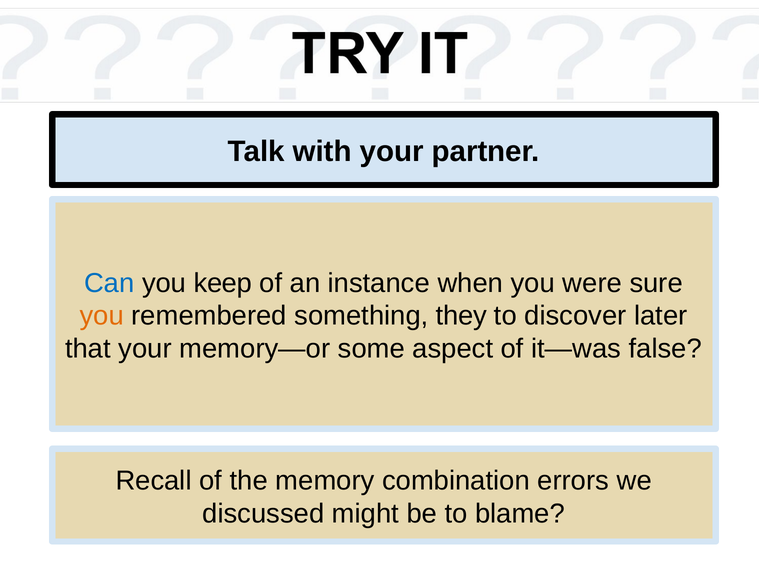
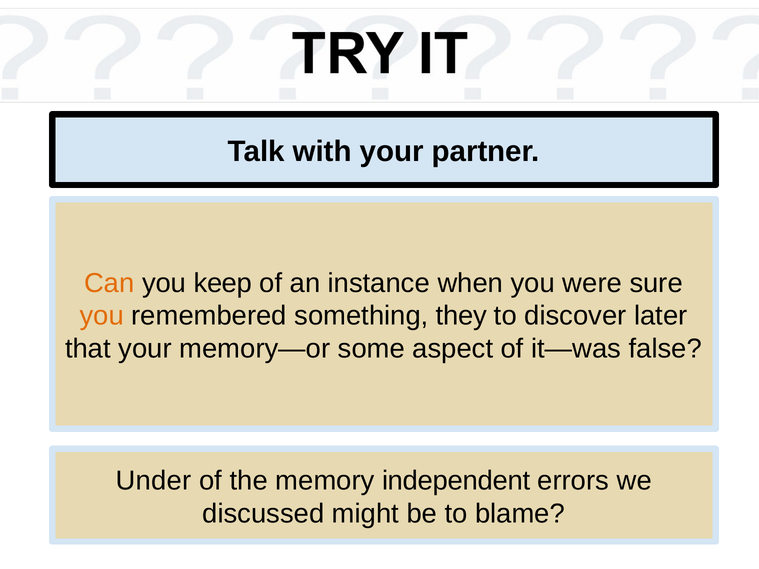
Can colour: blue -> orange
Recall: Recall -> Under
combination: combination -> independent
